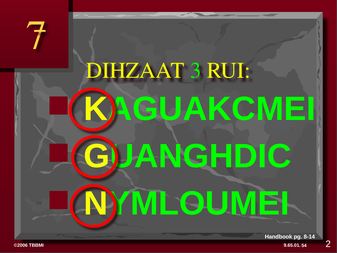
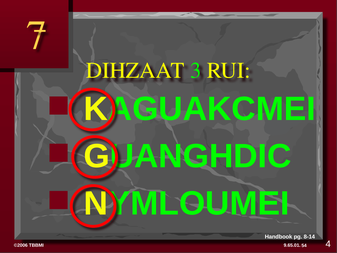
2: 2 -> 4
